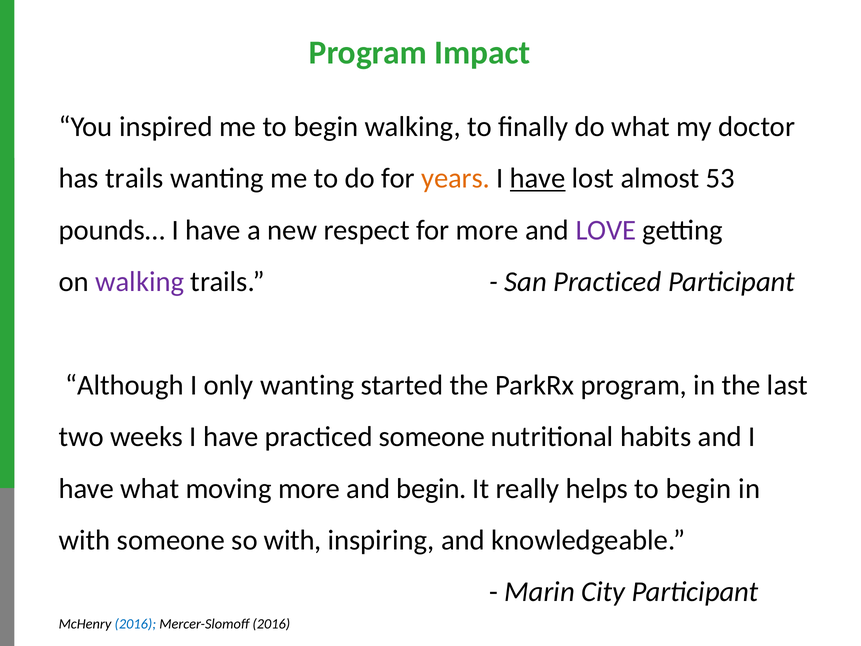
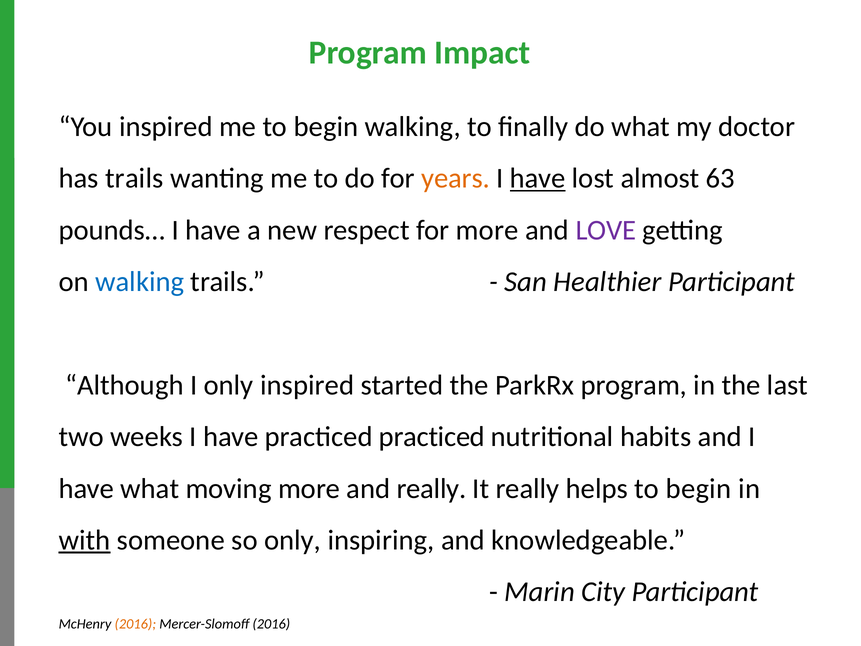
53: 53 -> 63
walking at (140, 282) colour: purple -> blue
San Practiced: Practiced -> Healthier
only wanting: wanting -> inspired
practiced someone: someone -> practiced
and begin: begin -> really
with at (85, 540) underline: none -> present
so with: with -> only
2016 at (135, 624) colour: blue -> orange
